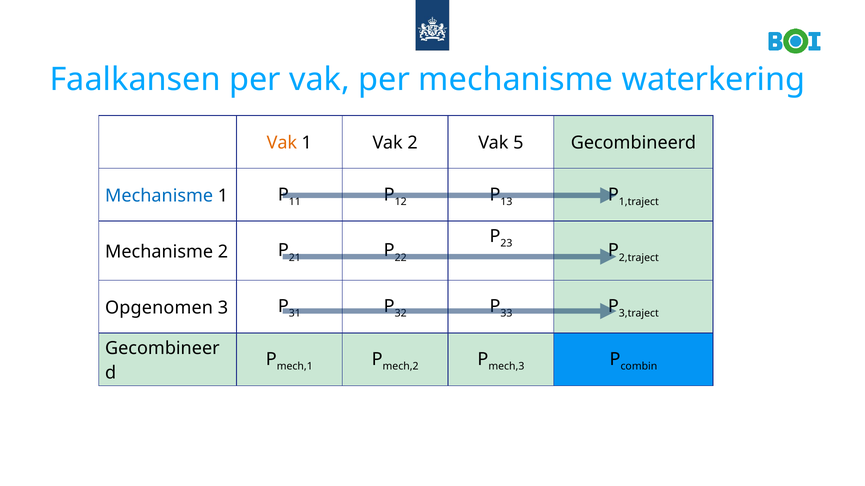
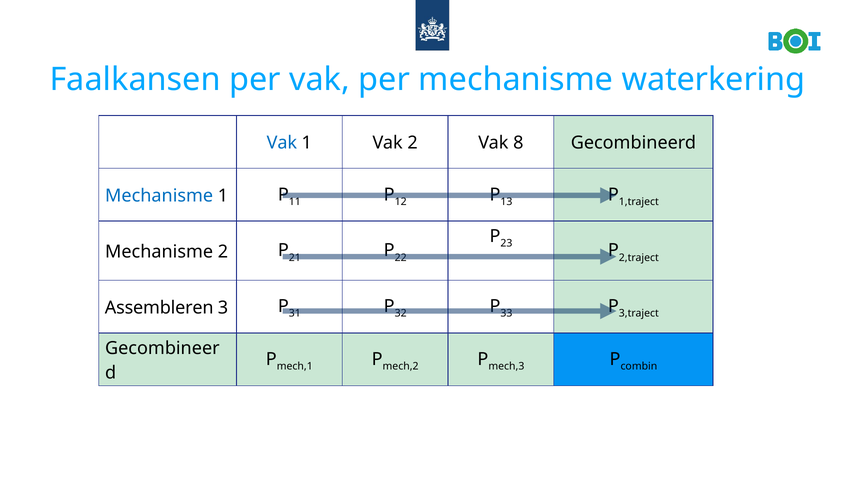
Vak at (282, 143) colour: orange -> blue
5: 5 -> 8
Opgenomen: Opgenomen -> Assembleren
